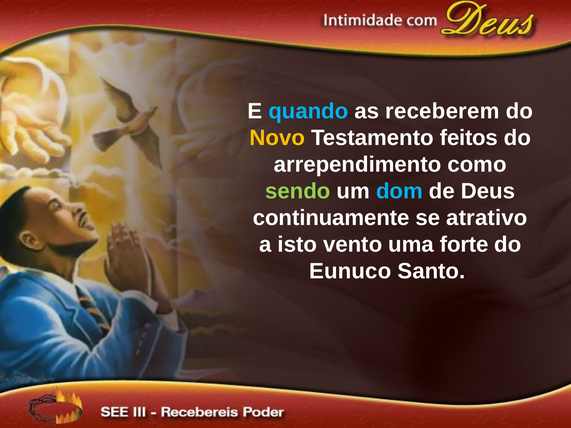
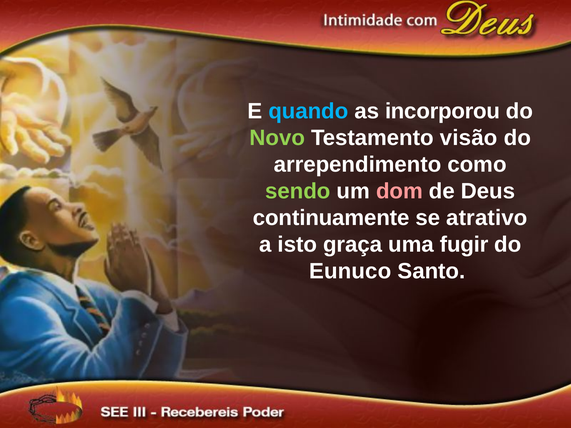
receberem: receberem -> incorporou
Novo colour: yellow -> light green
feitos: feitos -> visão
dom colour: light blue -> pink
vento: vento -> graça
forte: forte -> fugir
